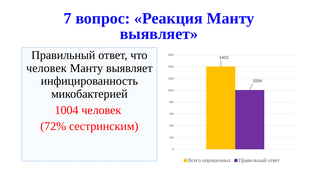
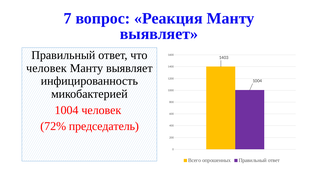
сестринским: сестринским -> председатель
